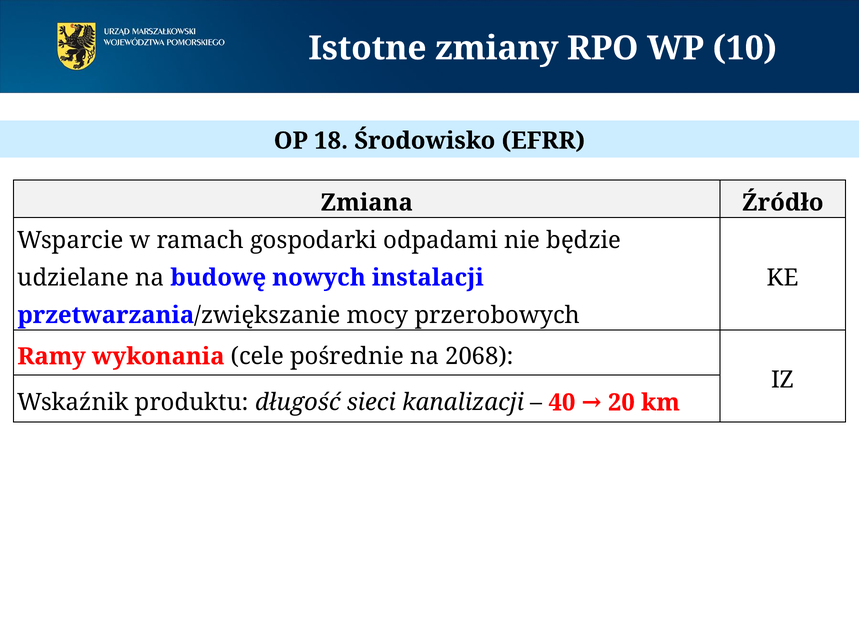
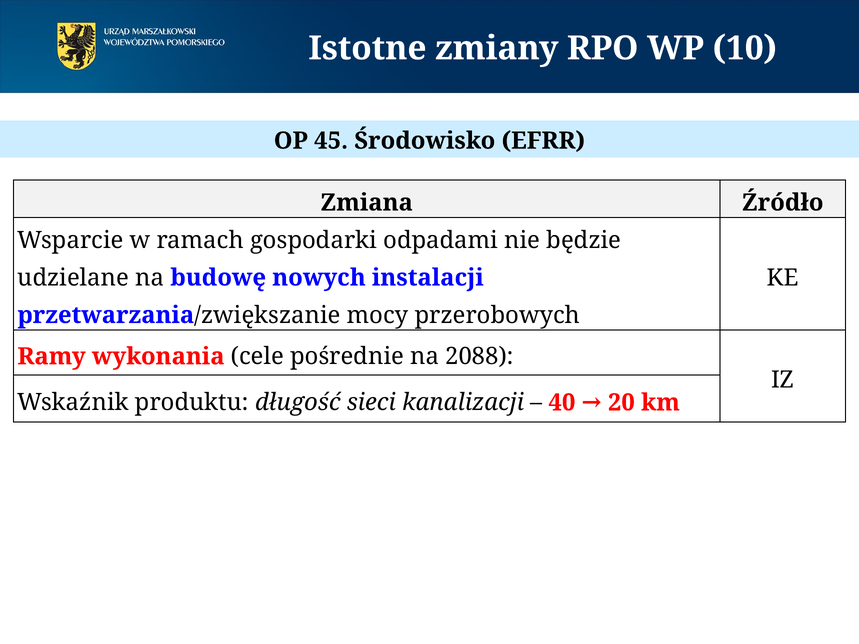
18: 18 -> 45
2068: 2068 -> 2088
